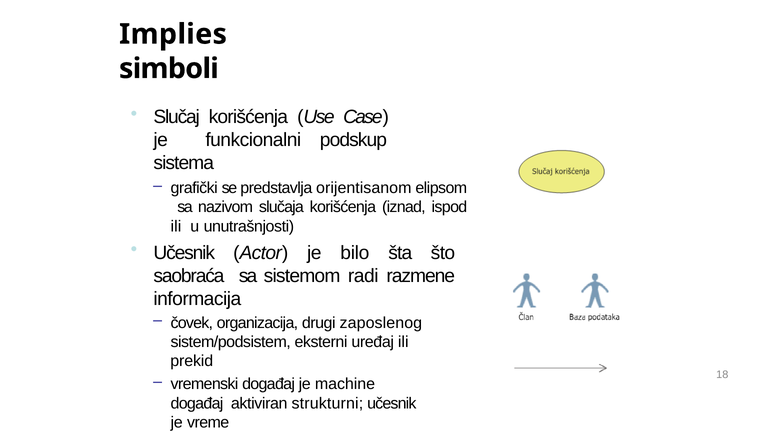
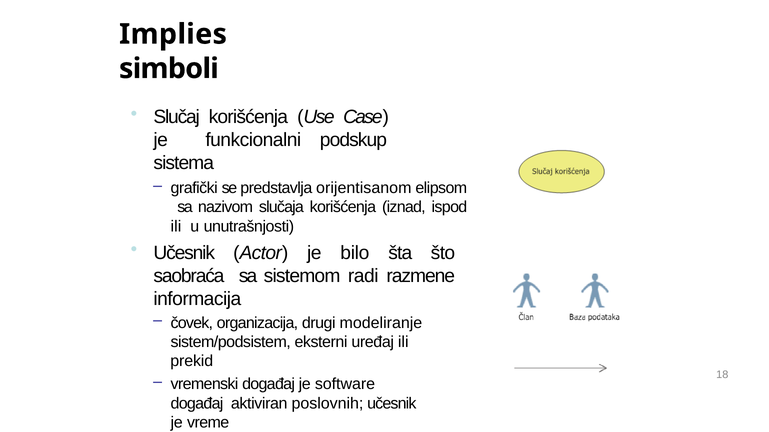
zaposlenog: zaposlenog -> modeliranje
machine: machine -> software
strukturni: strukturni -> poslovnih
